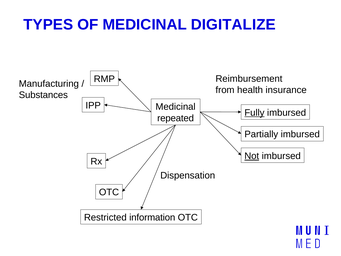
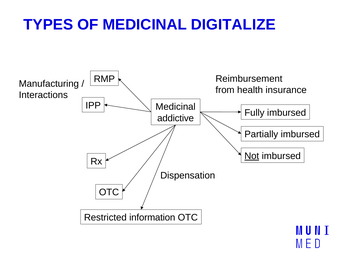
Substances: Substances -> Interactions
Fully underline: present -> none
repeated: repeated -> addictive
